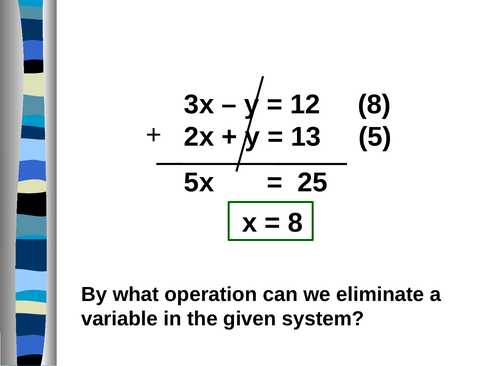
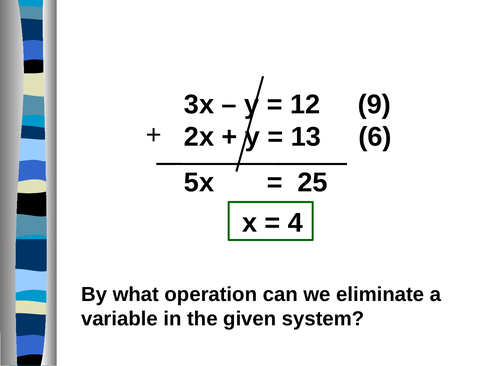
12 8: 8 -> 9
5: 5 -> 6
8 at (296, 223): 8 -> 4
